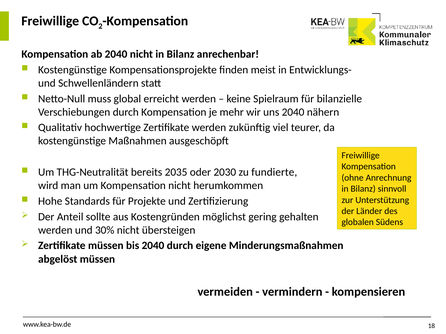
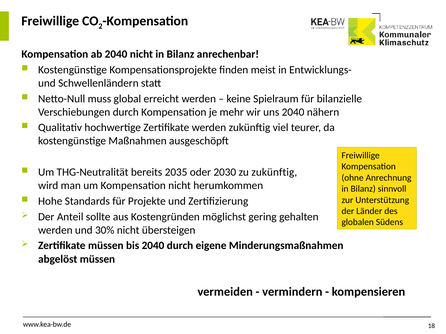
zu fundierte: fundierte -> zukünftig
